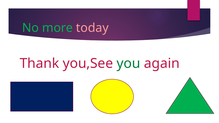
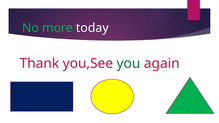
today colour: pink -> white
